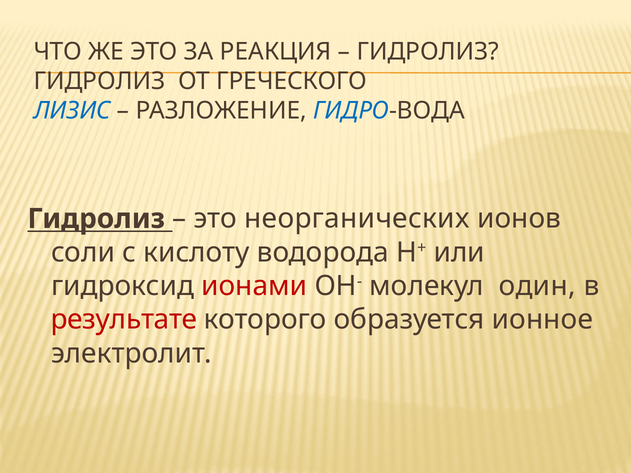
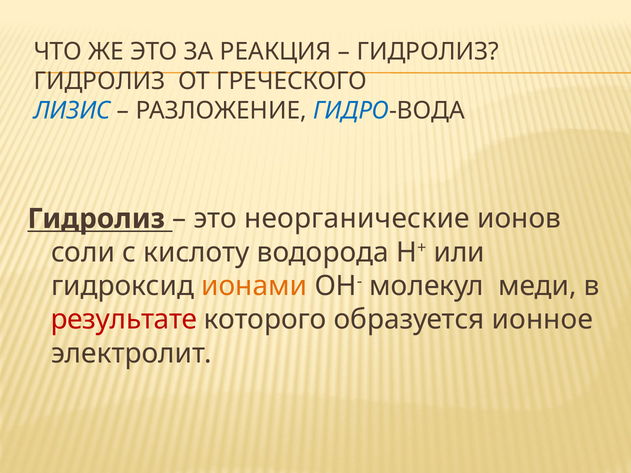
неорганических: неорганических -> неорганические
ионами colour: red -> orange
один: один -> меди
